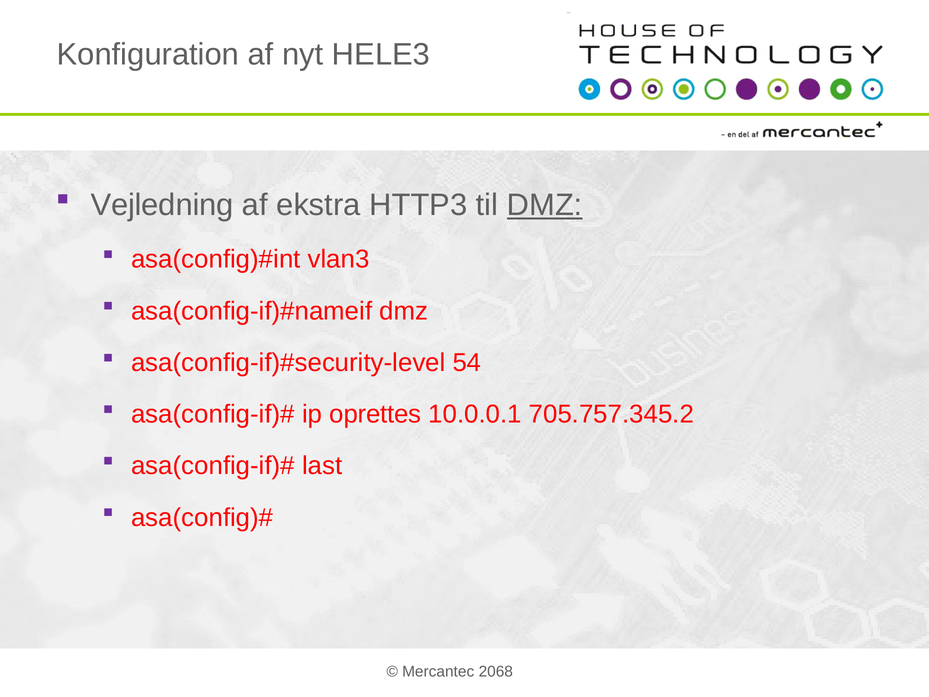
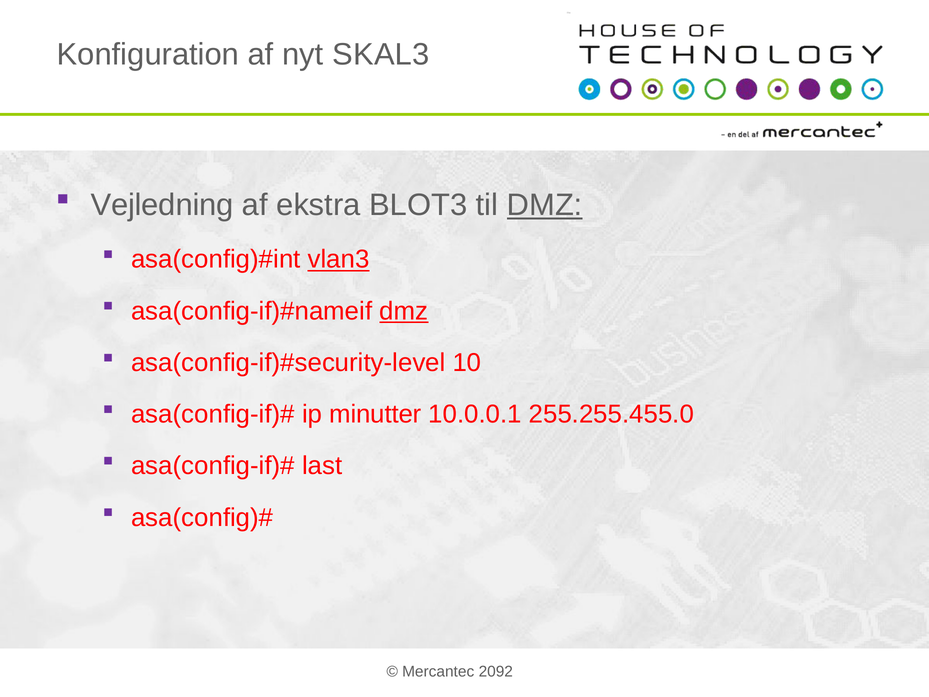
HELE3: HELE3 -> SKAL3
HTTP3: HTTP3 -> BLOT3
vlan3 underline: none -> present
dmz at (404, 311) underline: none -> present
54: 54 -> 10
oprettes: oprettes -> minutter
705.757.345.2: 705.757.345.2 -> 255.255.455.0
2068: 2068 -> 2092
